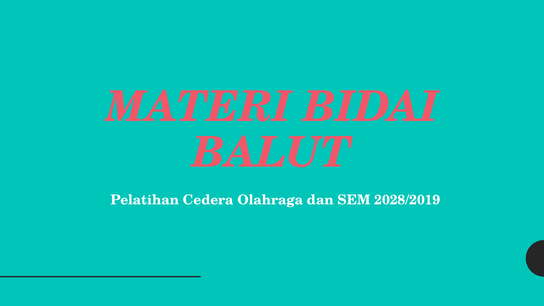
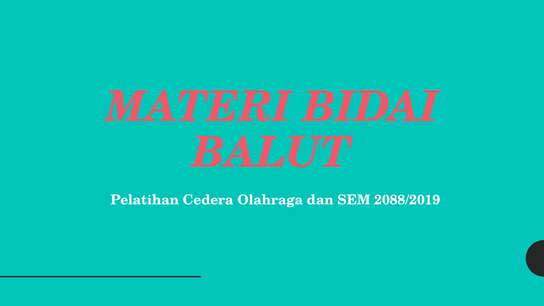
2028/2019: 2028/2019 -> 2088/2019
